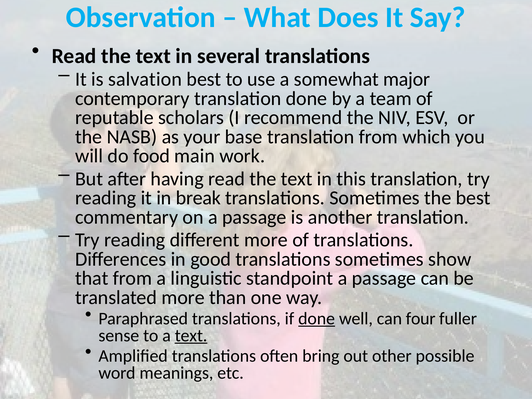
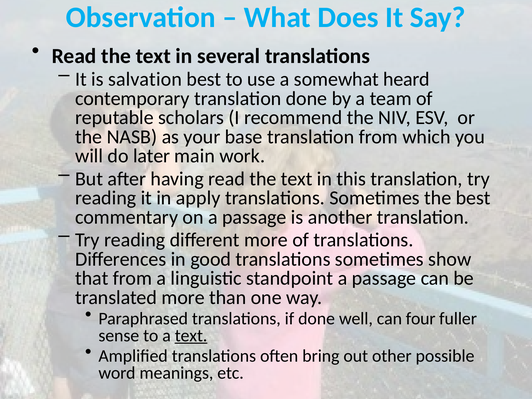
major: major -> heard
food: food -> later
break: break -> apply
done at (317, 319) underline: present -> none
